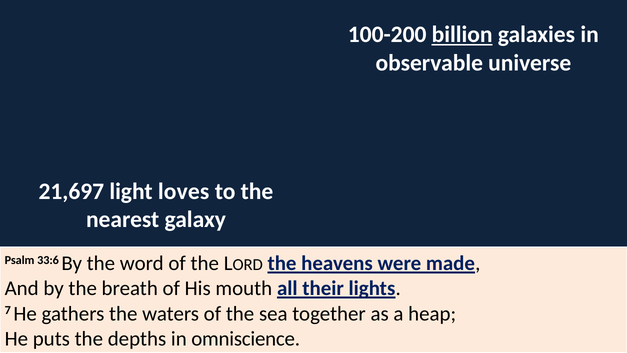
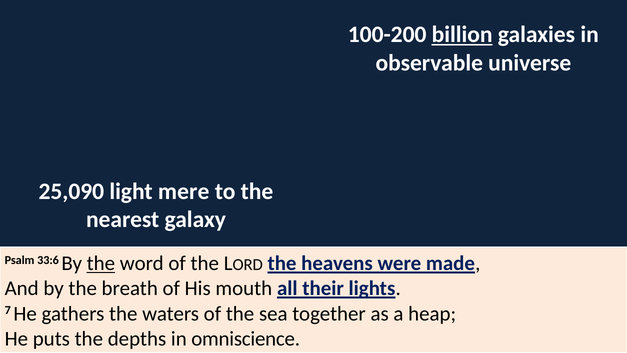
21,697: 21,697 -> 25,090
loves: loves -> mere
the at (101, 263) underline: none -> present
